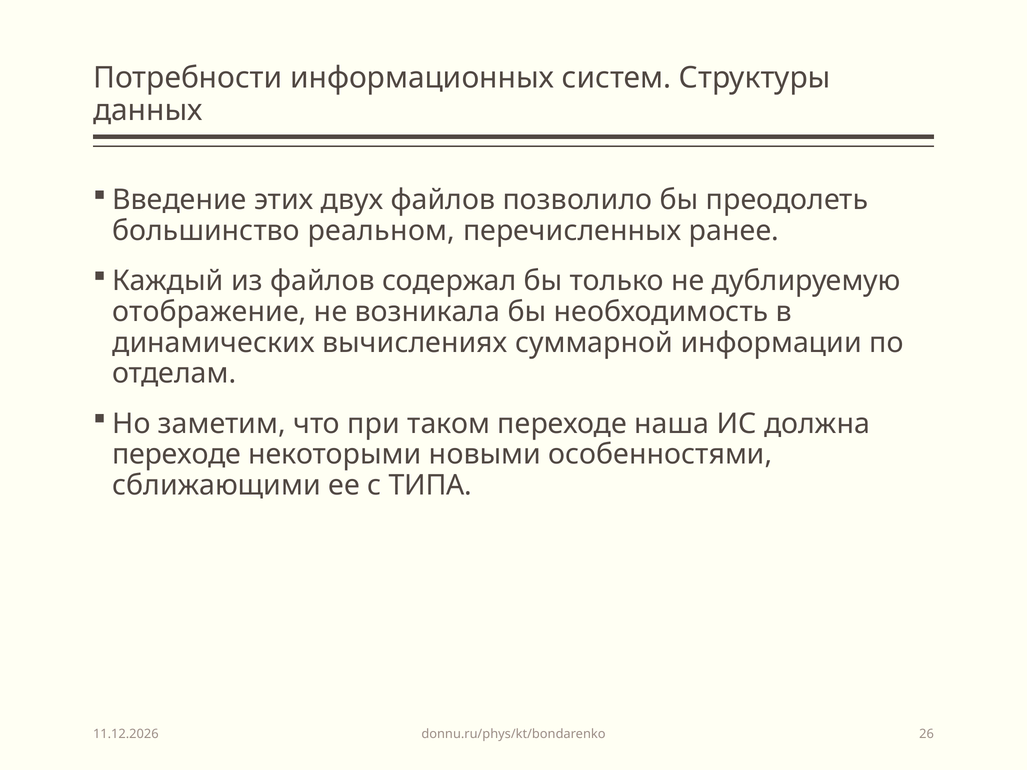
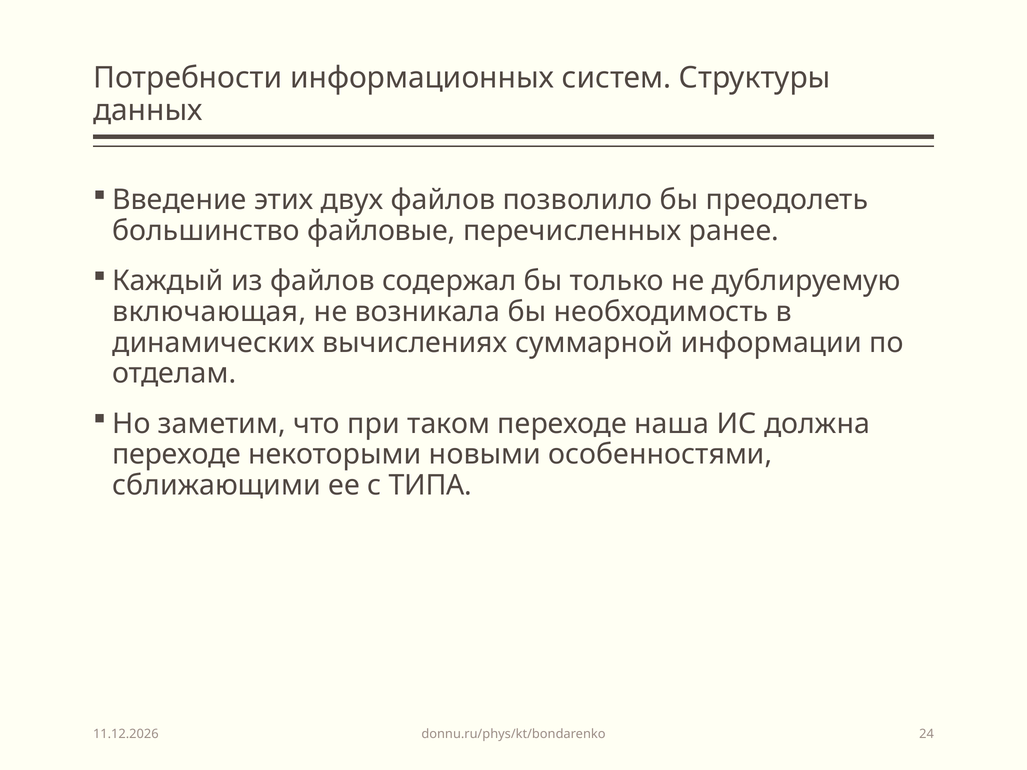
реальном: реальном -> файловые
отображение: отображение -> включающая
26: 26 -> 24
